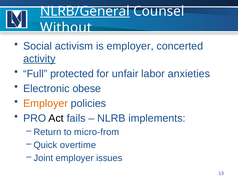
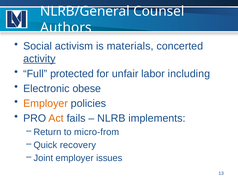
NLRB/General underline: present -> none
Without: Without -> Authors
is employer: employer -> materials
anxieties: anxieties -> including
Act colour: black -> orange
overtime: overtime -> recovery
